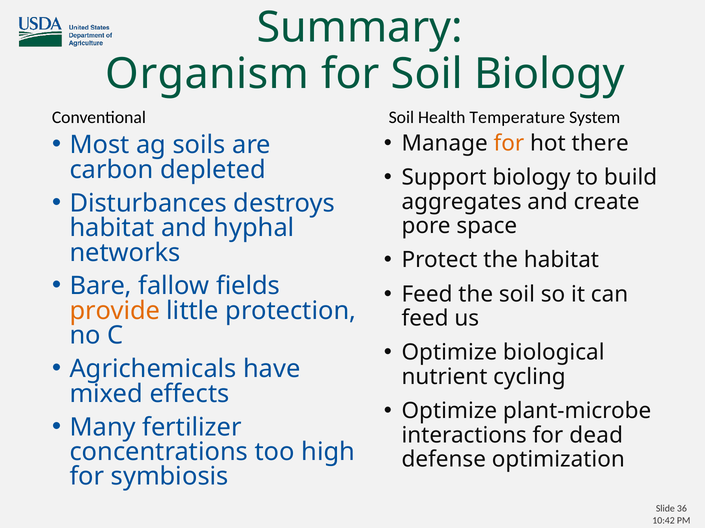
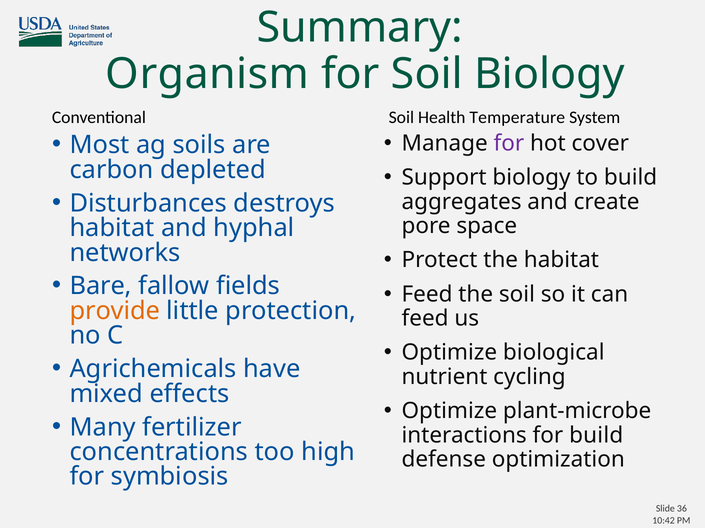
for at (509, 144) colour: orange -> purple
there: there -> cover
for dead: dead -> build
